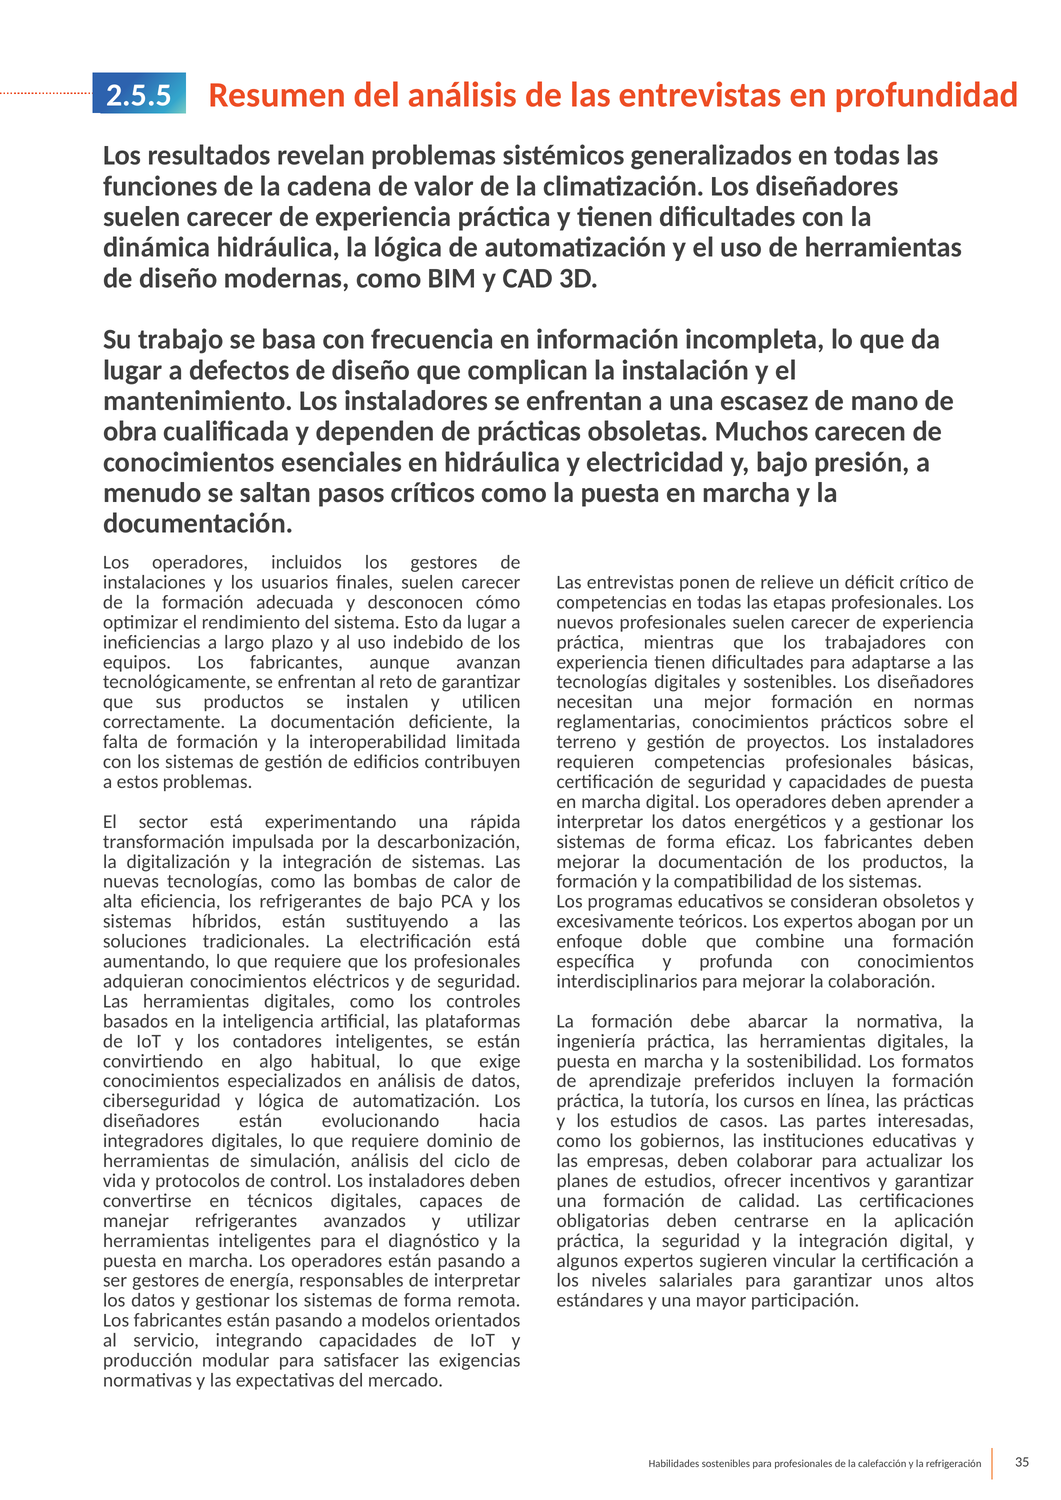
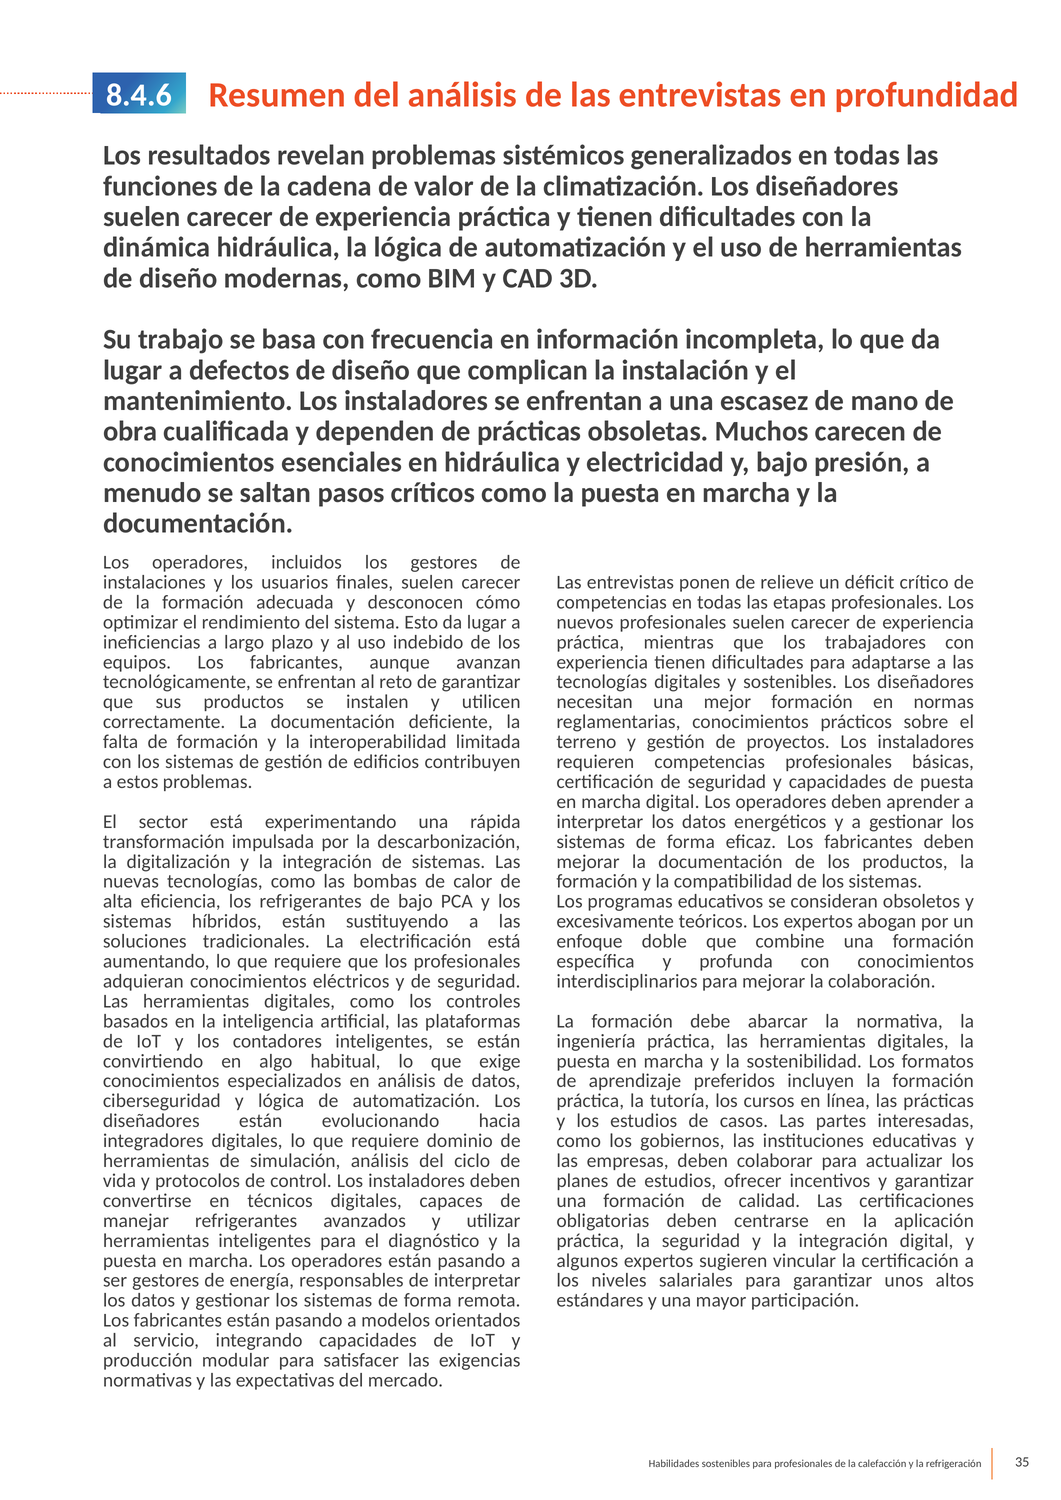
2.5.5: 2.5.5 -> 8.4.6
